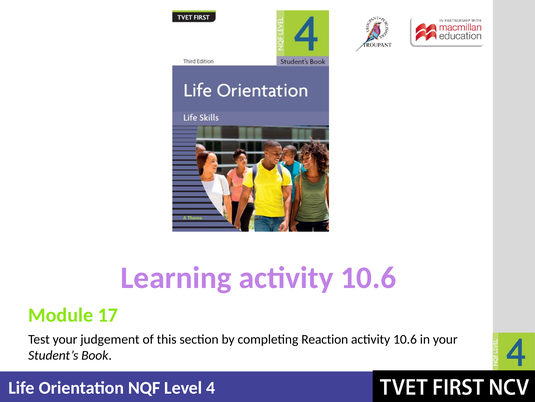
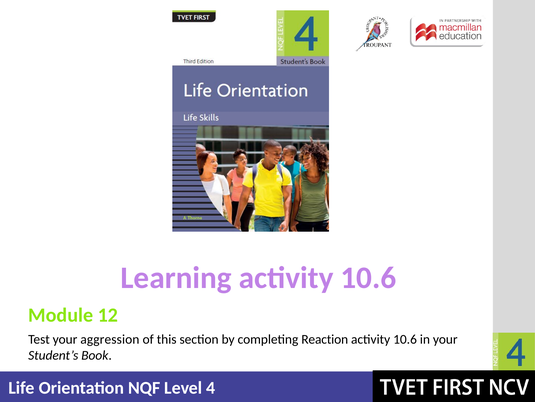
17: 17 -> 12
judgement: judgement -> aggression
